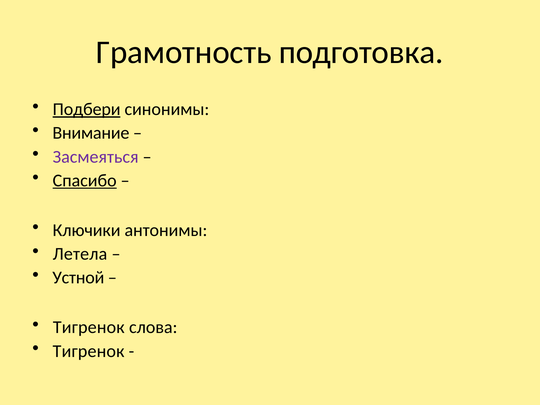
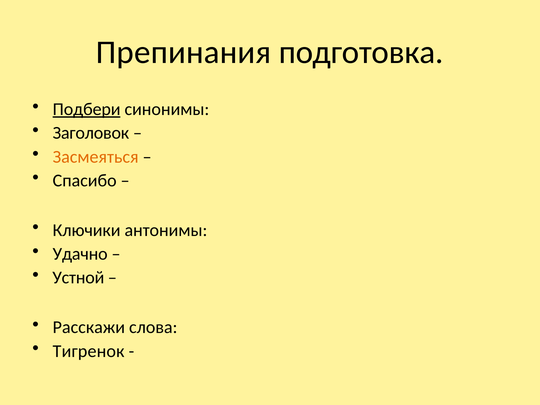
Грамотность: Грамотность -> Препинания
Внимание: Внимание -> Заголовок
Засмеяться colour: purple -> orange
Спасибо underline: present -> none
Летела: Летела -> Удачно
Тигренок at (89, 327): Тигренок -> Расскажи
